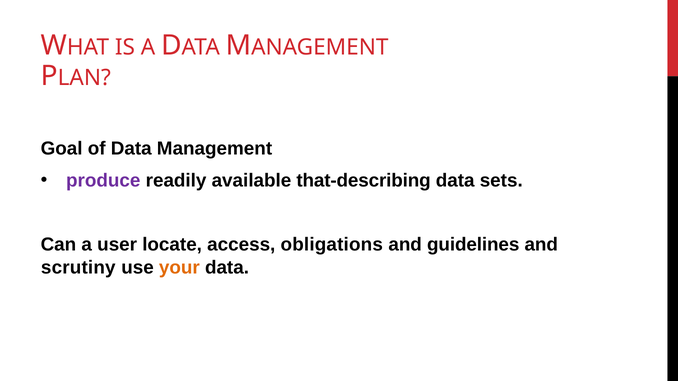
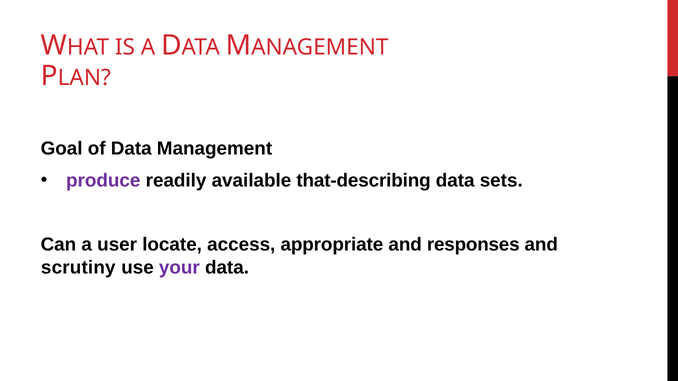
obligations: obligations -> appropriate
guidelines: guidelines -> responses
your colour: orange -> purple
